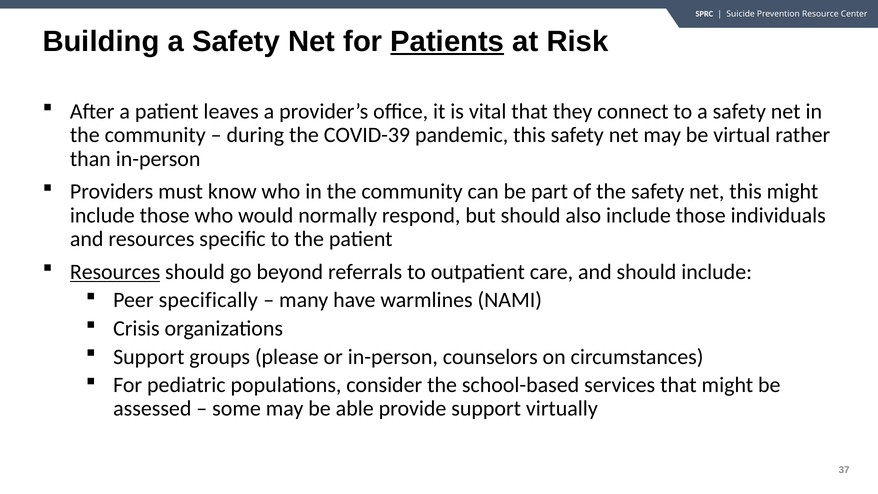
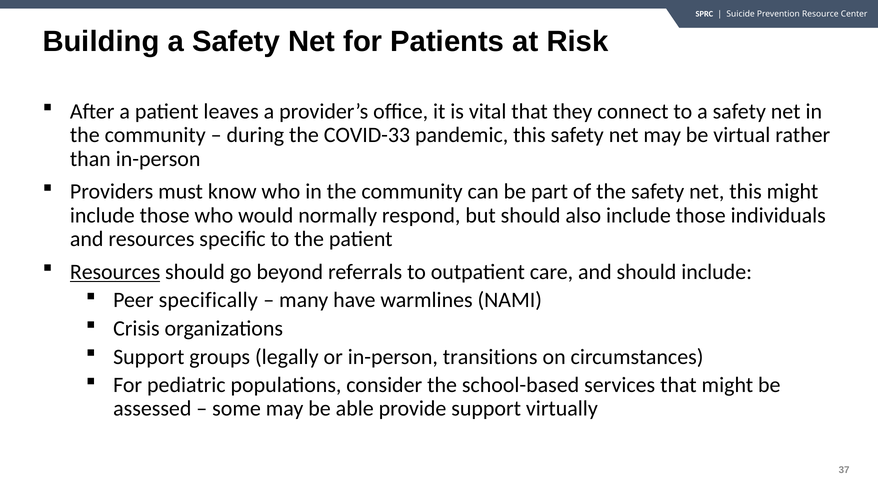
Patients underline: present -> none
COVID-39: COVID-39 -> COVID-33
please: please -> legally
counselors: counselors -> transitions
